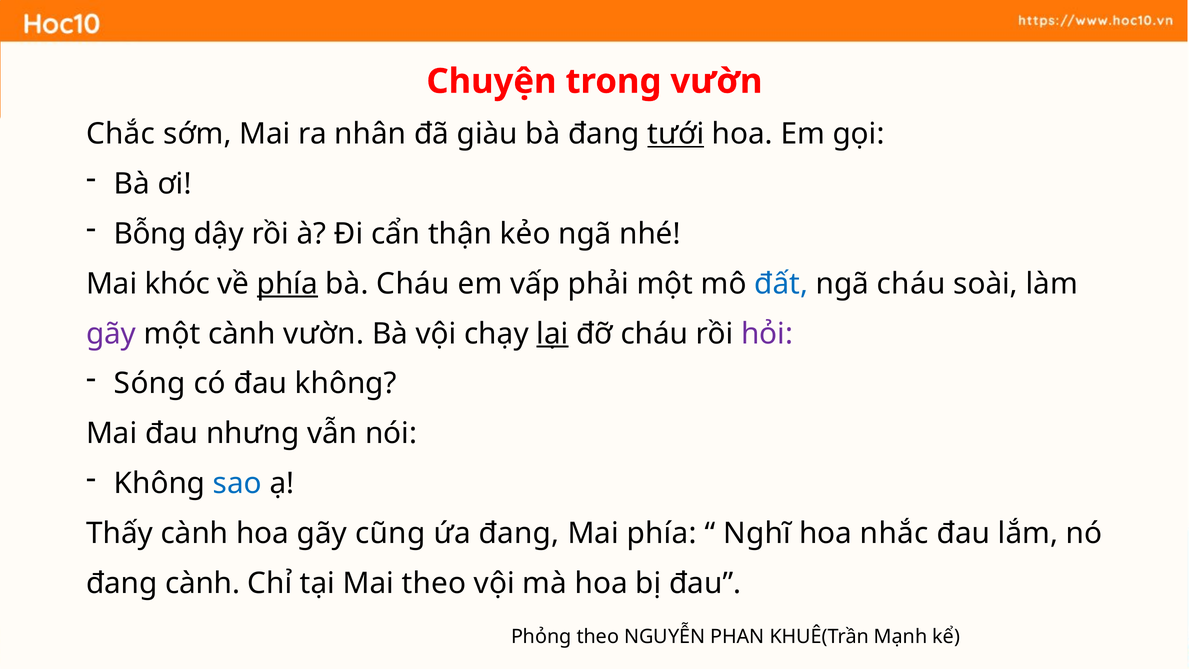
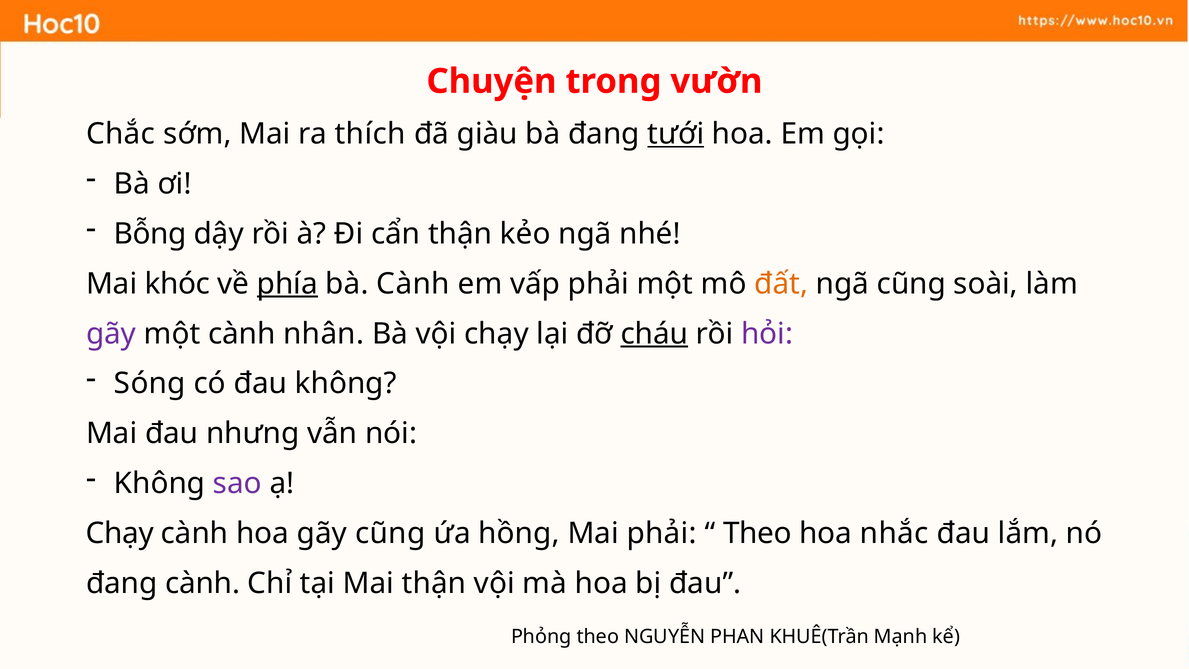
nhân: nhân -> thích
bà Cháu: Cháu -> Cành
đất colour: blue -> orange
ngã cháu: cháu -> cũng
cành vườn: vườn -> nhân
lại underline: present -> none
cháu at (654, 334) underline: none -> present
sao colour: blue -> purple
Thấy at (119, 533): Thấy -> Chạy
ứa đang: đang -> hồng
Mai phía: phía -> phải
Nghĩ at (757, 533): Nghĩ -> Theo
Mai theo: theo -> thận
